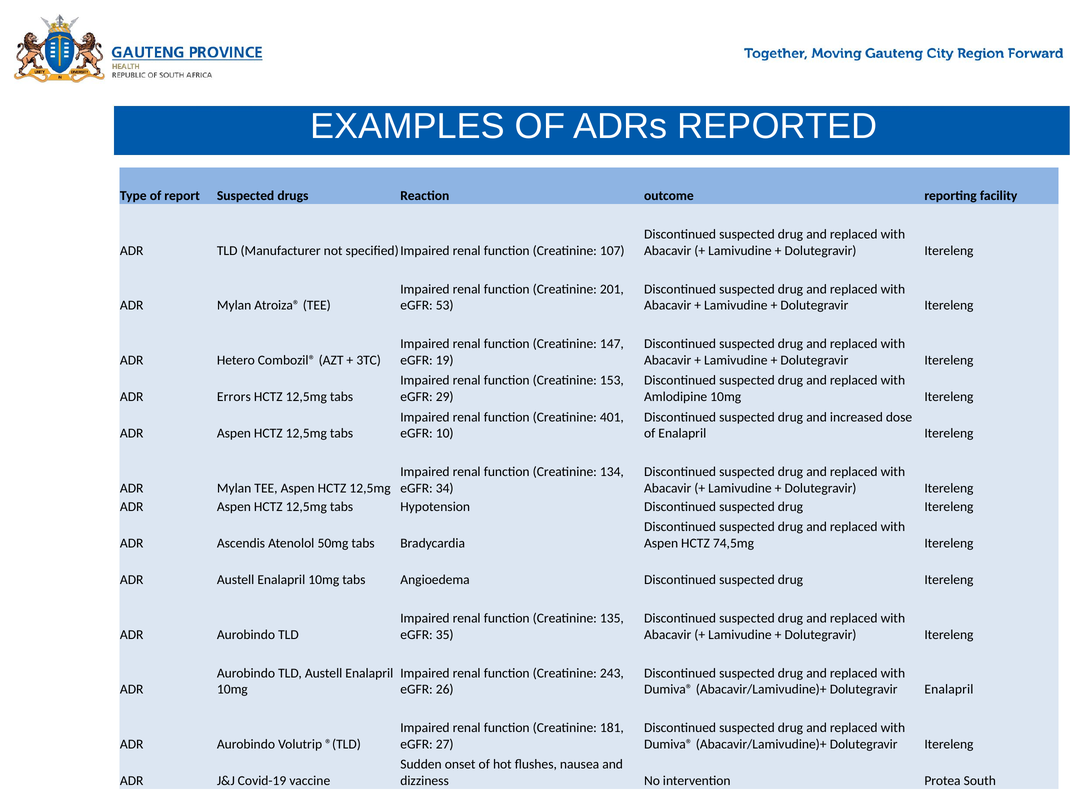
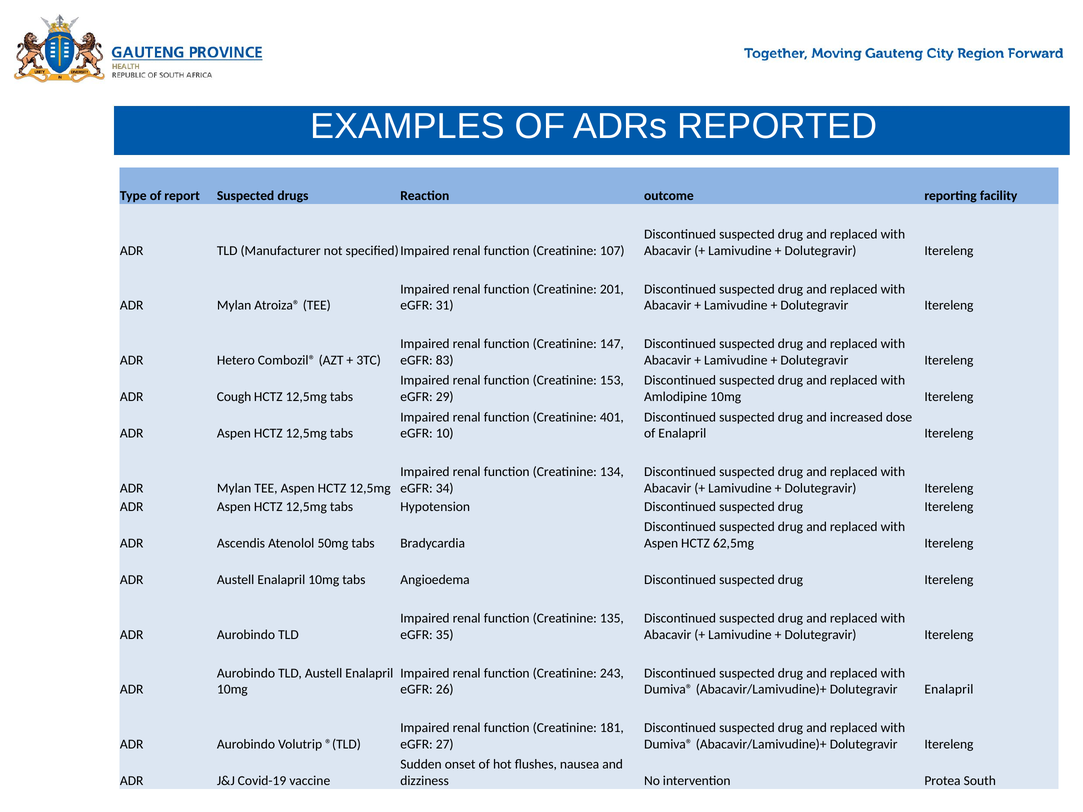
53: 53 -> 31
19: 19 -> 83
Errors: Errors -> Cough
74,5mg: 74,5mg -> 62,5mg
